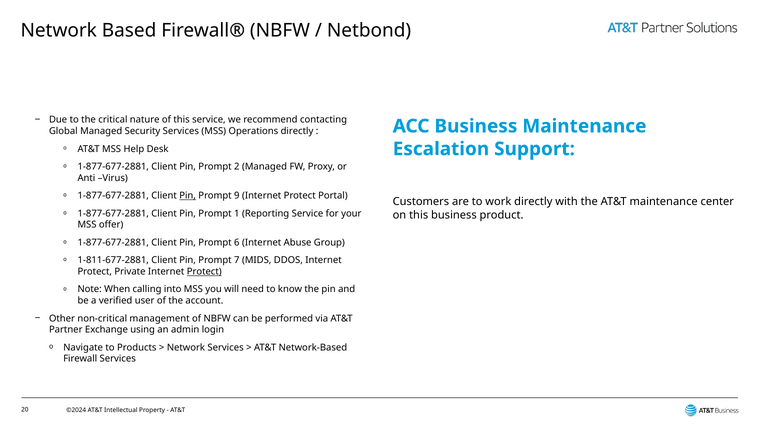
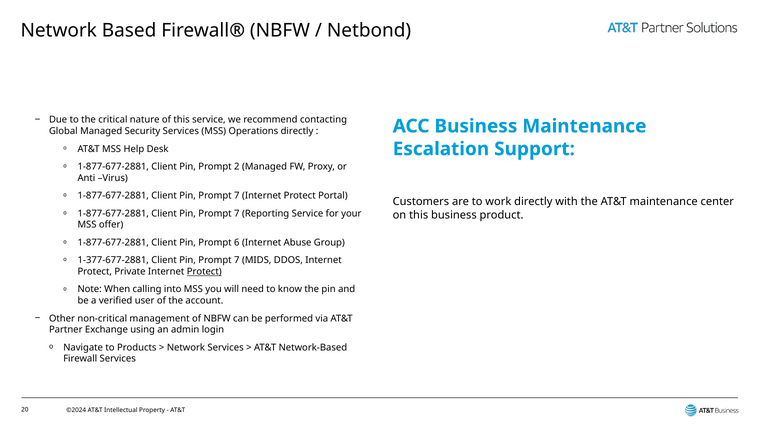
Pin at (188, 196) underline: present -> none
9 at (237, 196): 9 -> 7
1 at (237, 214): 1 -> 7
1-811-677-2881: 1-811-677-2881 -> 1-377-677-2881
